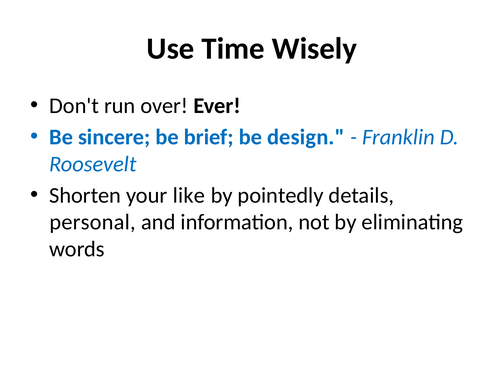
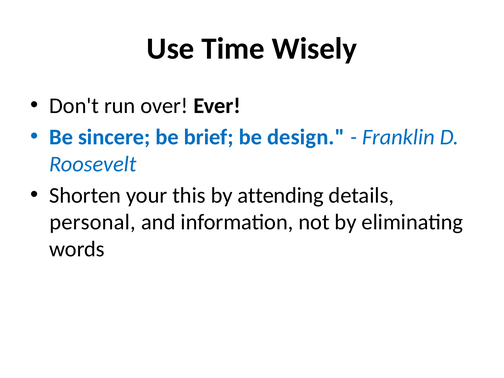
like: like -> this
pointedly: pointedly -> attending
